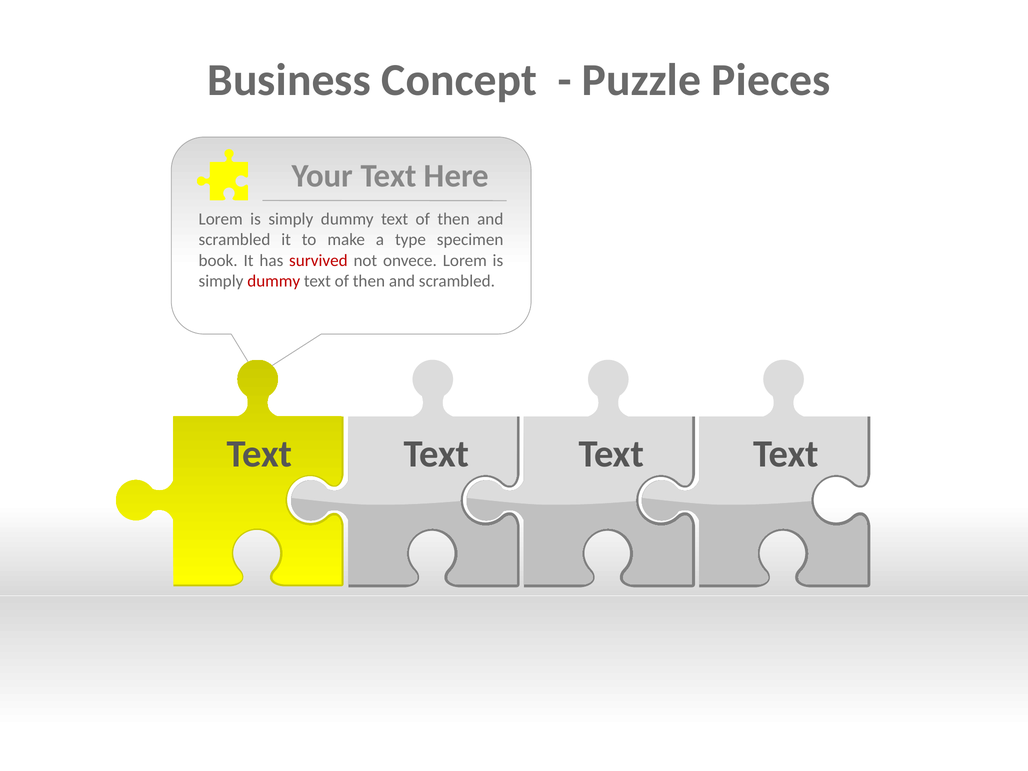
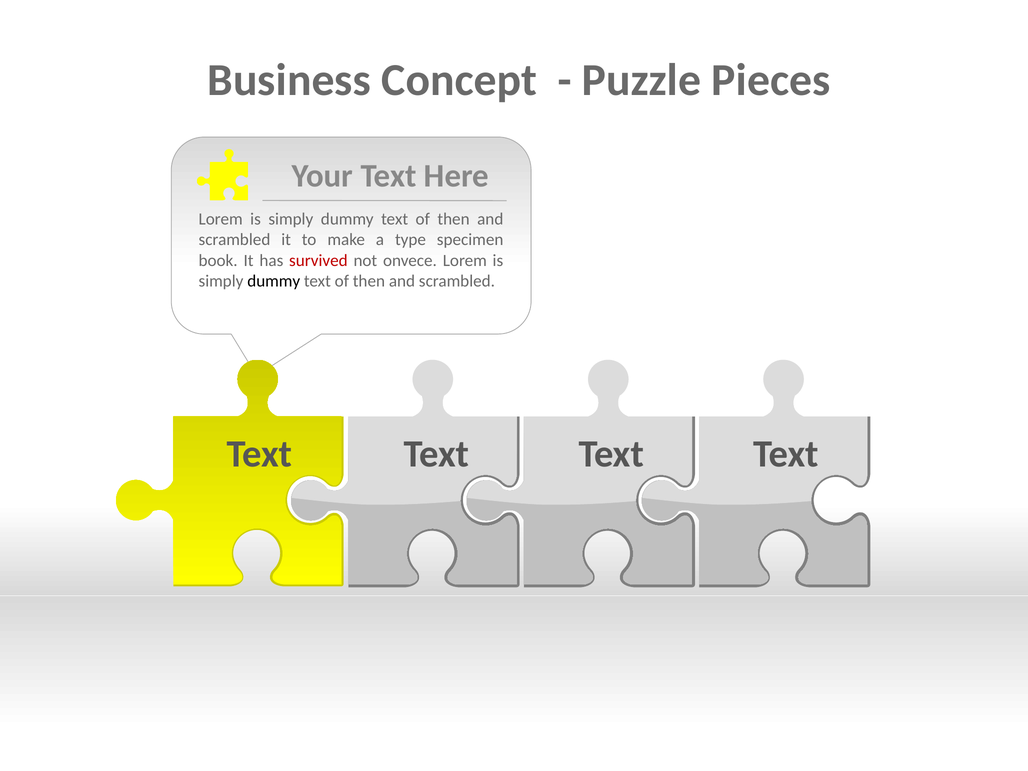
dummy at (274, 281) colour: red -> black
